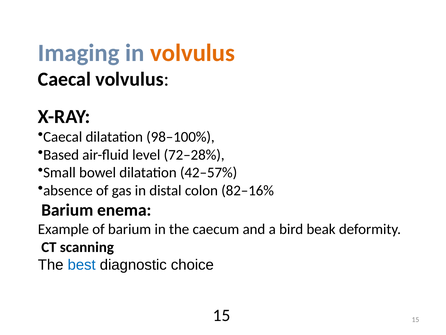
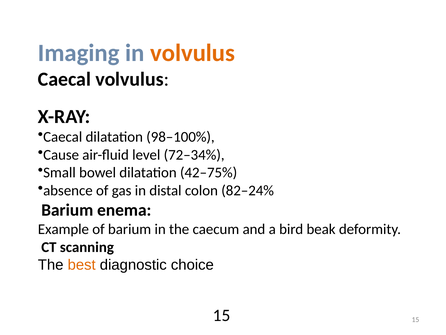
Based: Based -> Cause
72–28%: 72–28% -> 72–34%
42–57%: 42–57% -> 42–75%
82–16%: 82–16% -> 82–24%
best colour: blue -> orange
